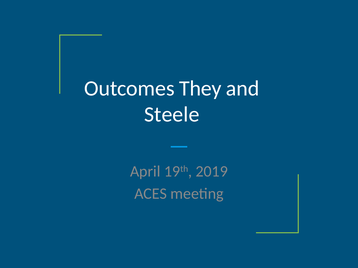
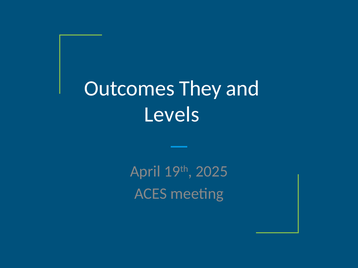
Steele: Steele -> Levels
2019: 2019 -> 2025
